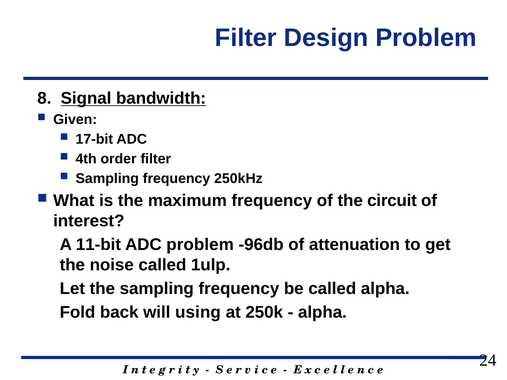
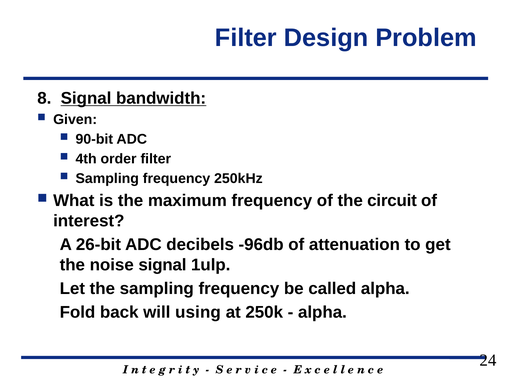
17-bit: 17-bit -> 90-bit
11-bit: 11-bit -> 26-bit
ADC problem: problem -> decibels
noise called: called -> signal
